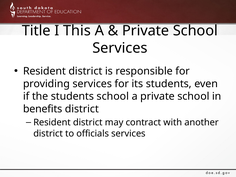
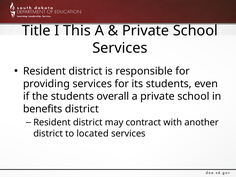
students school: school -> overall
officials: officials -> located
